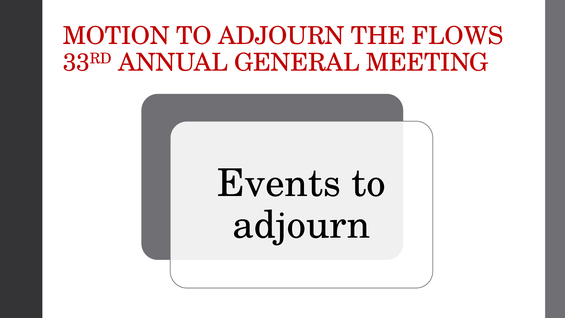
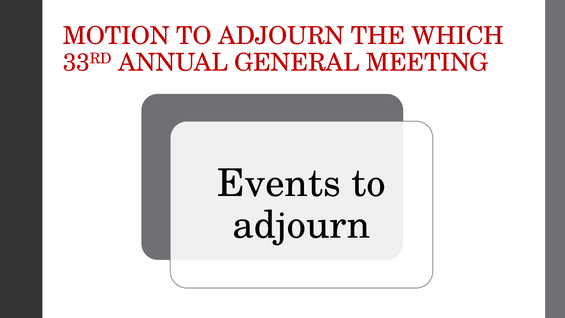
FLOWS: FLOWS -> WHICH
